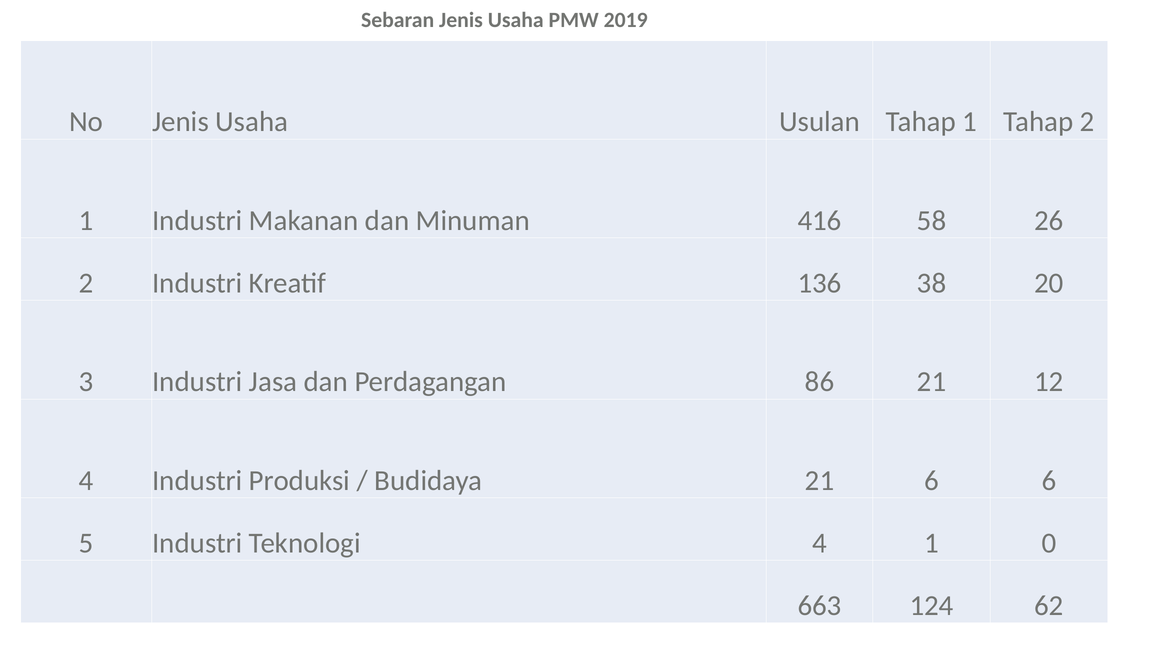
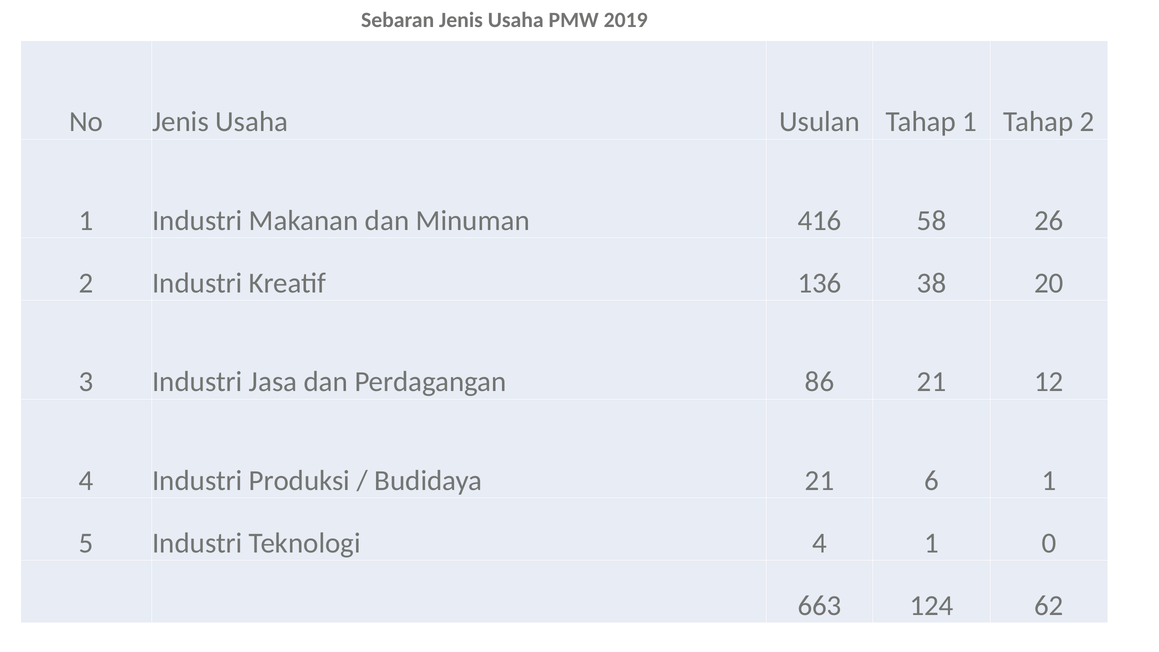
6 6: 6 -> 1
